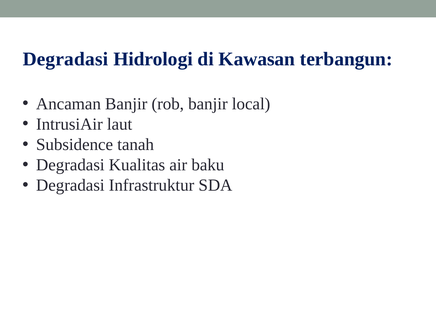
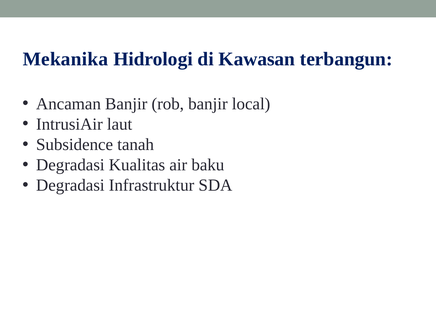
Degradasi at (65, 59): Degradasi -> Mekanika
